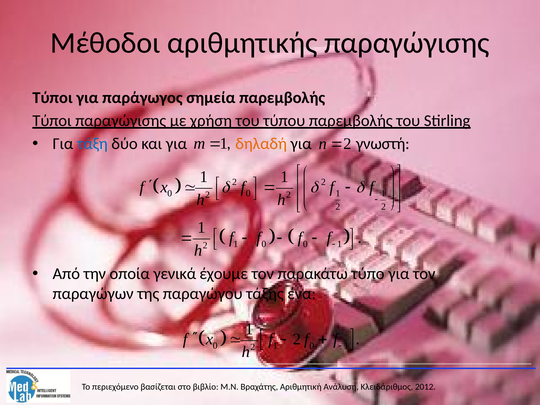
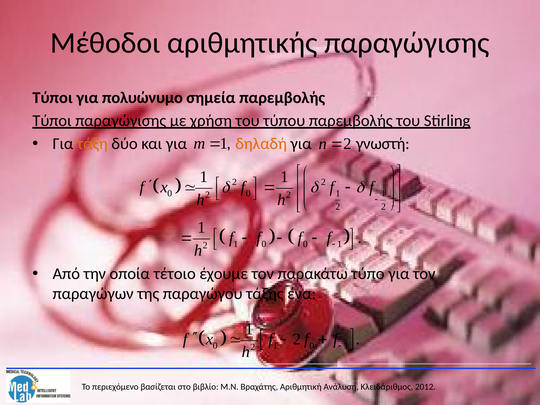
παράγωγος: παράγωγος -> πολυώνυμο
τάξη colour: blue -> orange
γενικά: γενικά -> τέτοιο
